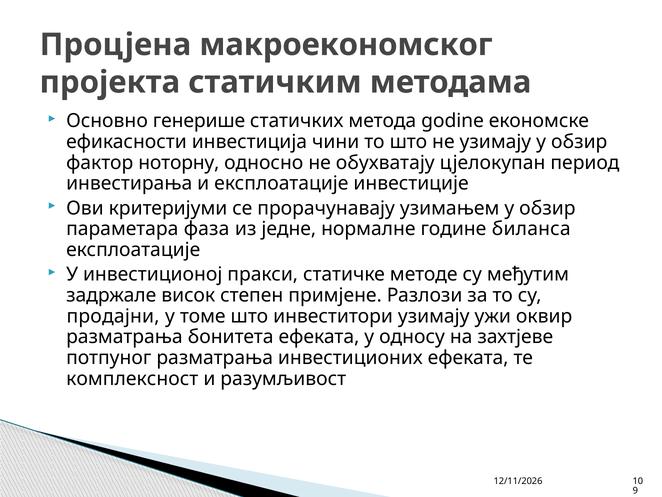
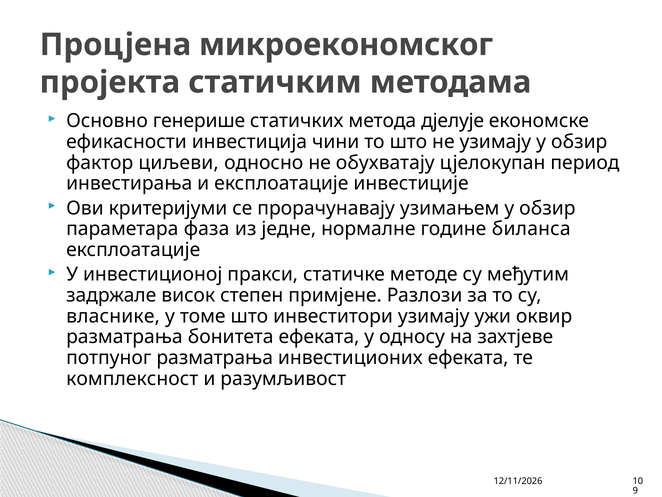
макроекономског: макроекономског -> микроекономског
godine: godine -> дјелује
ноторну: ноторну -> циљеви
продајни: продајни -> власнике
